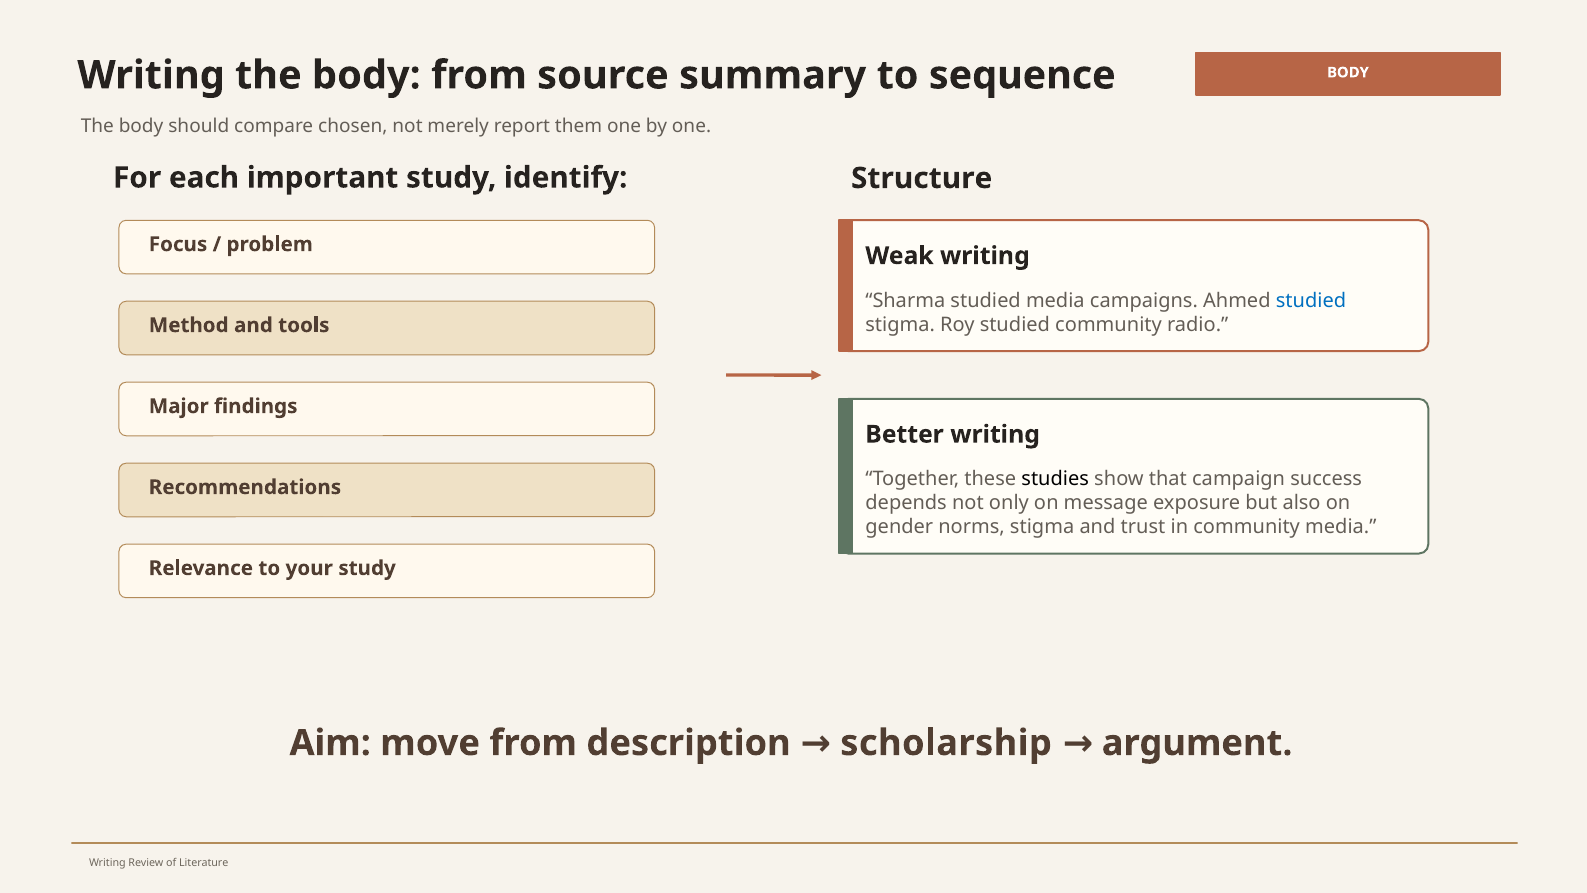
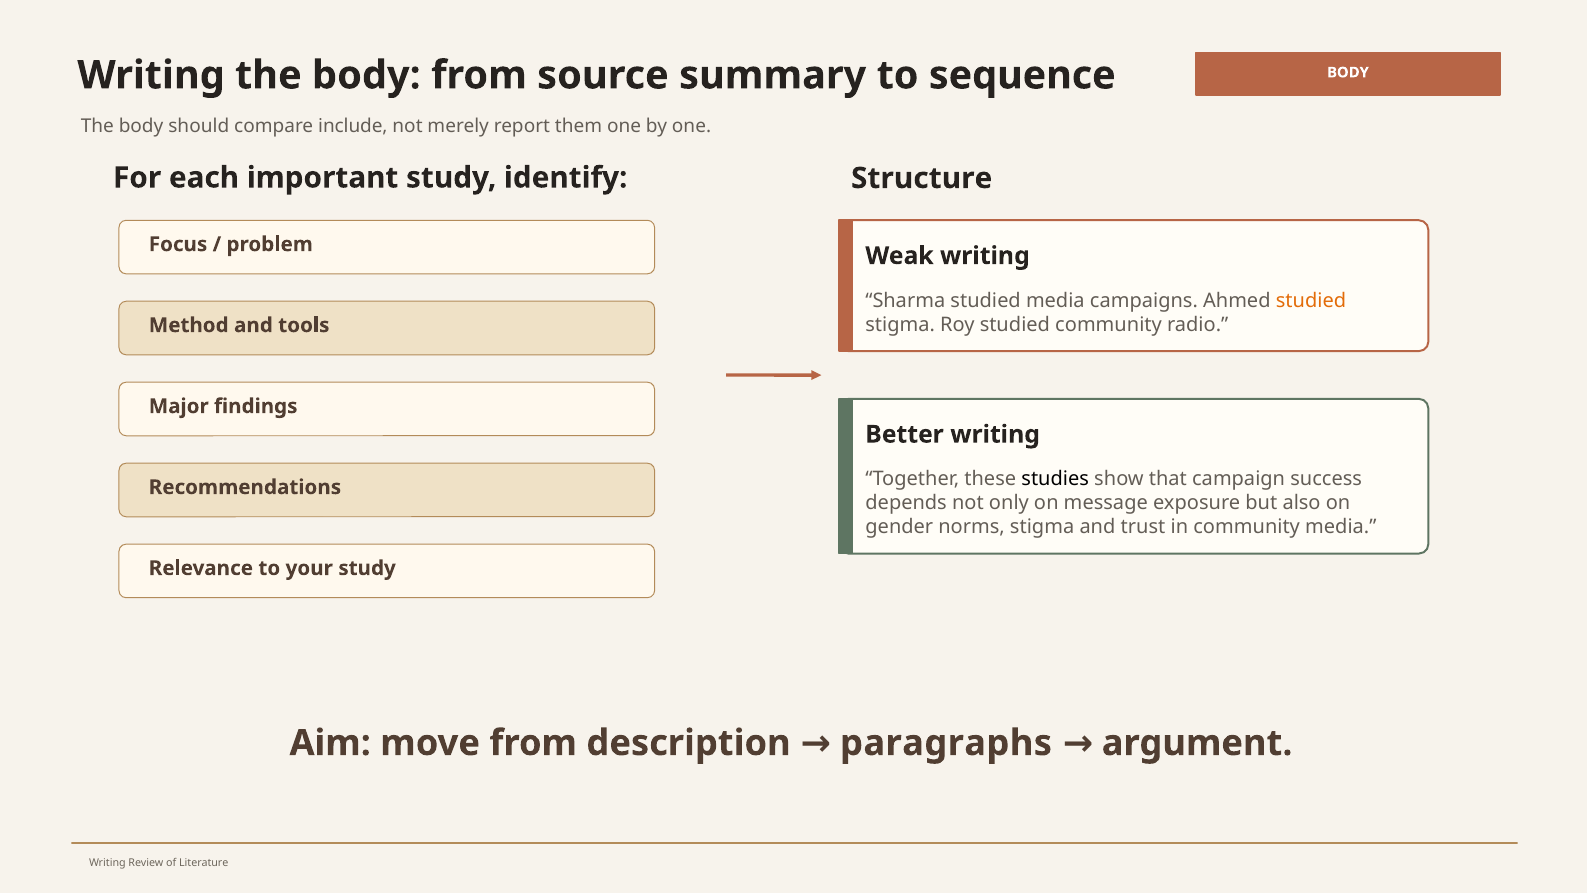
chosen: chosen -> include
studied at (1311, 301) colour: blue -> orange
scholarship: scholarship -> paragraphs
